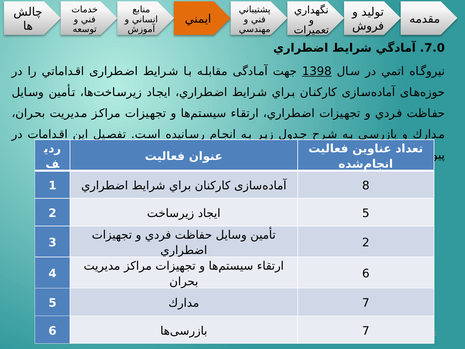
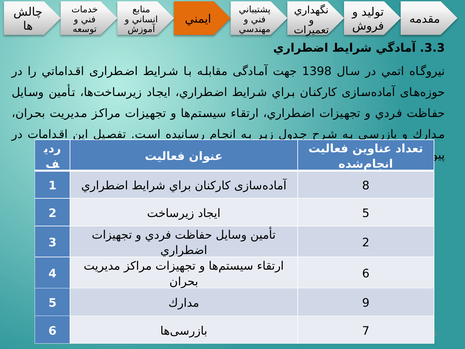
7.0: 7.0 -> 3.3
1398 underline: present -> none
7 at (366, 303): 7 -> 9
